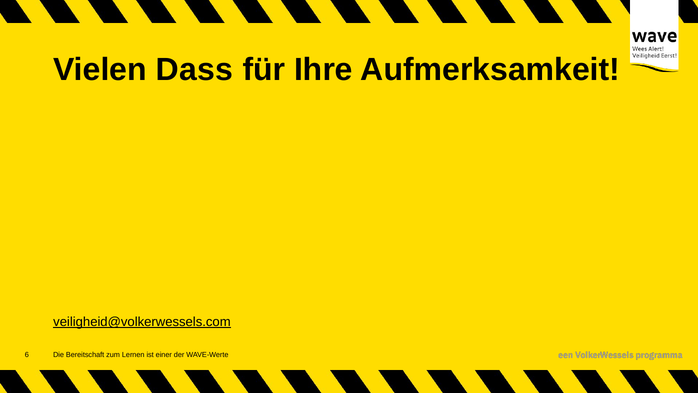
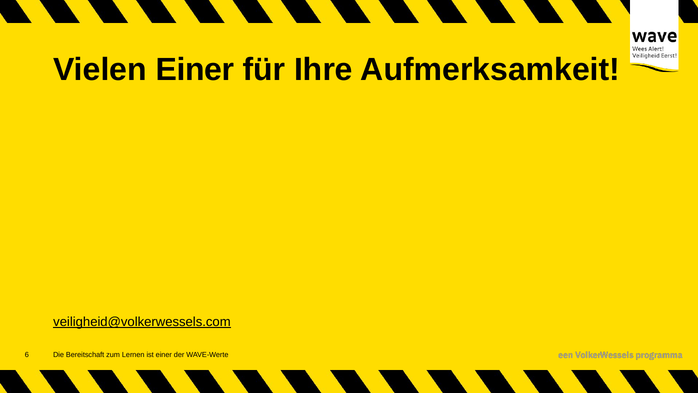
Vielen Dass: Dass -> Einer
